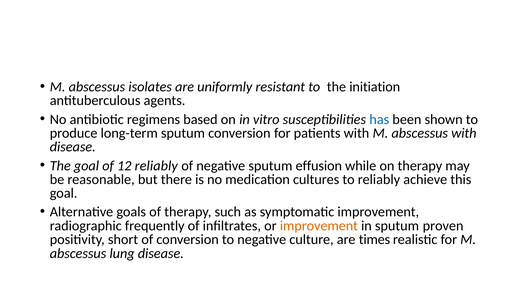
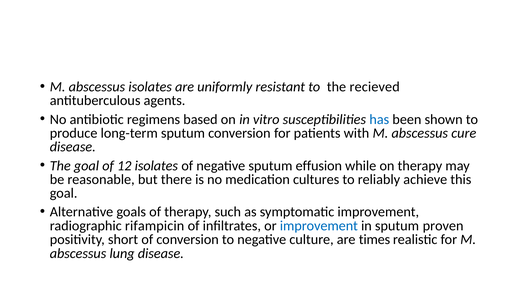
initiation: initiation -> recieved
abscessus with: with -> cure
12 reliably: reliably -> isolates
frequently: frequently -> rifampicin
improvement at (319, 226) colour: orange -> blue
